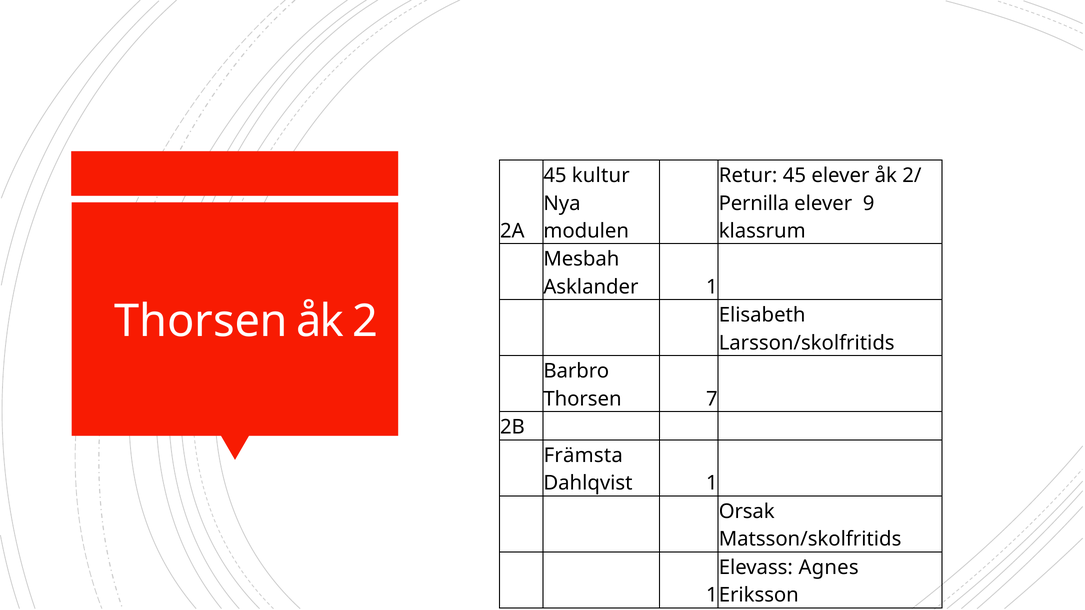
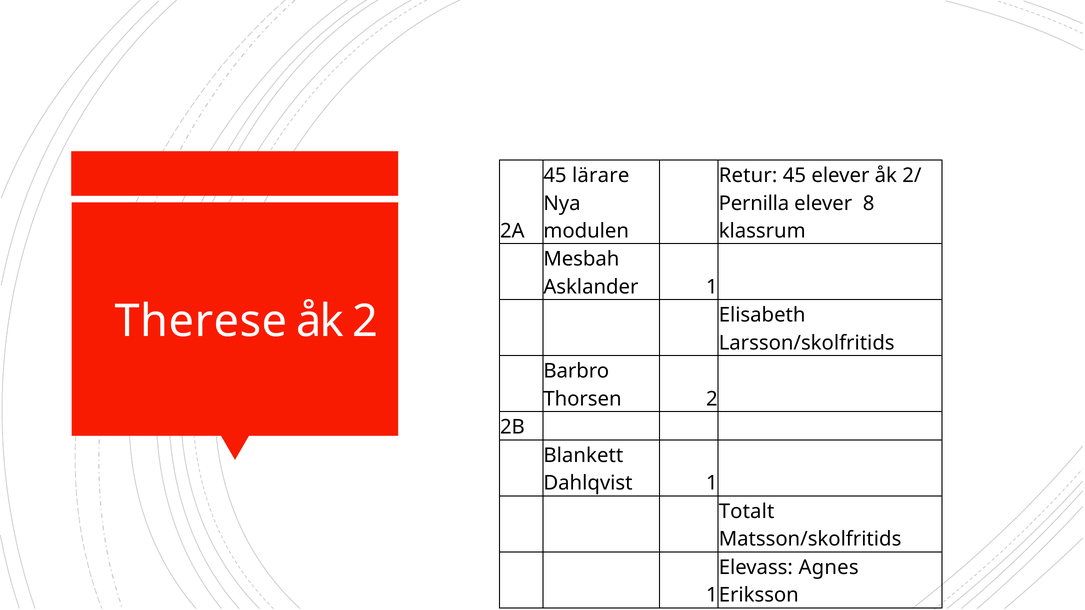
kultur: kultur -> lärare
9: 9 -> 8
Thorsen at (201, 321): Thorsen -> Therese
Thorsen 7: 7 -> 2
Främsta: Främsta -> Blankett
Orsak: Orsak -> Totalt
